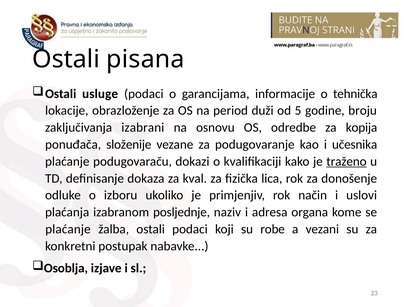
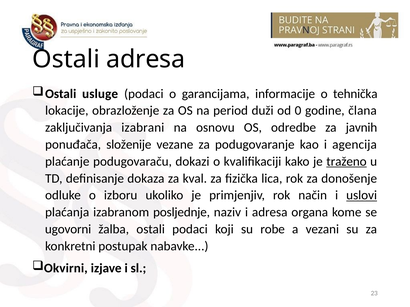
Ostali pisana: pisana -> adresa
5: 5 -> 0
broju: broju -> člana
kopija: kopija -> javnih
učesnika: učesnika -> agencija
uslovi underline: none -> present
plaćanje at (68, 230): plaćanje -> ugovorni
Osoblja: Osoblja -> Okvirni
